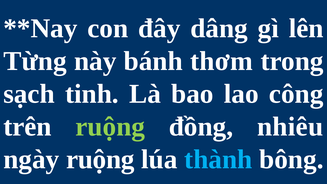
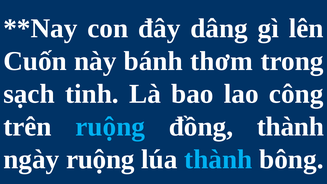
Từng: Từng -> Cuốn
ruộng at (110, 127) colour: light green -> light blue
đồng nhiêu: nhiêu -> thành
